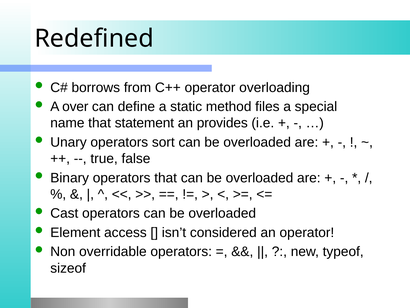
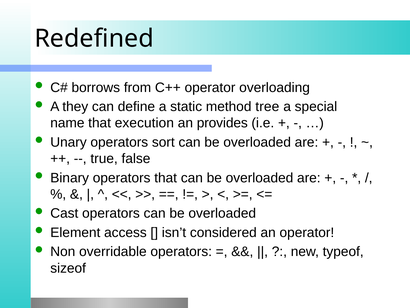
over: over -> they
files: files -> tree
statement: statement -> execution
